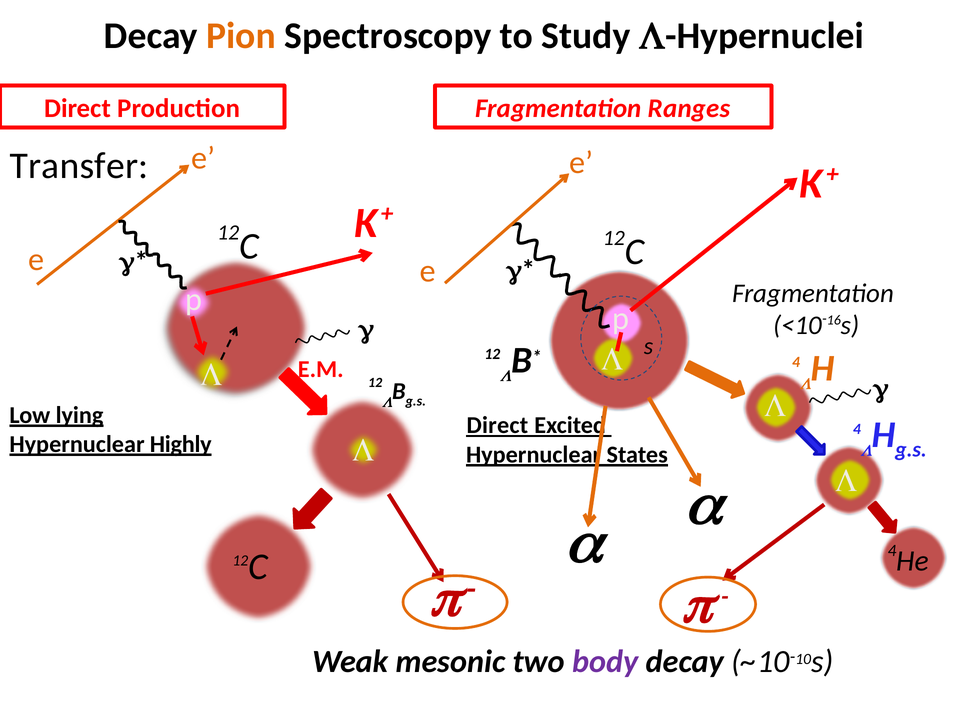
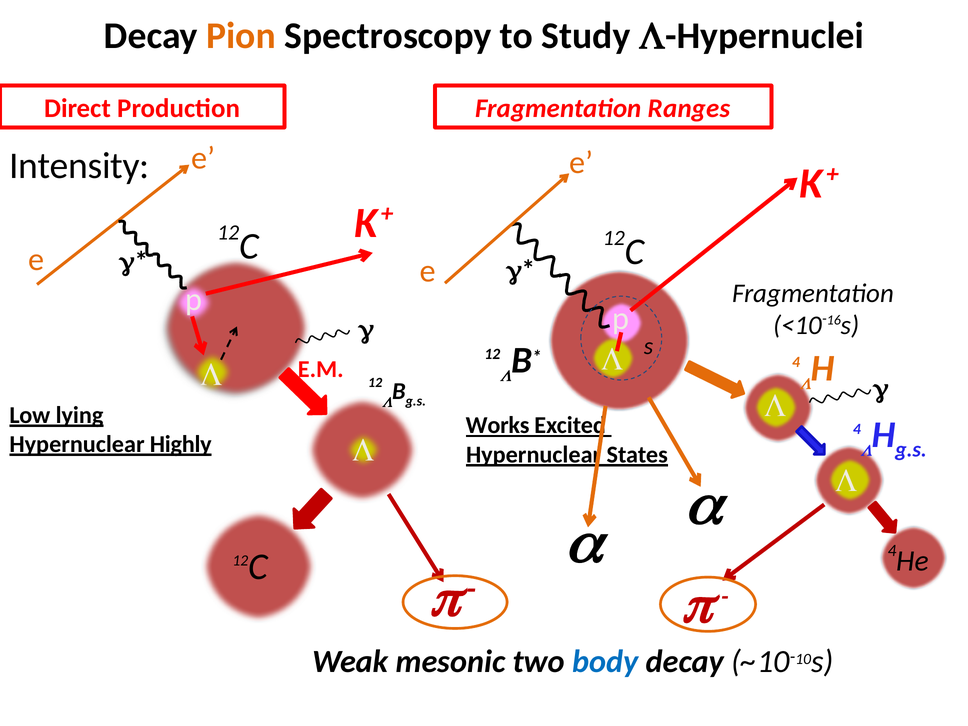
Transfer: Transfer -> Intensity
Direct at (497, 425): Direct -> Works
body colour: purple -> blue
